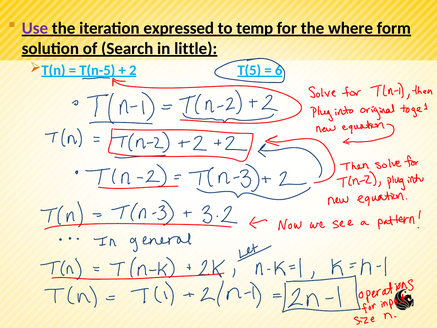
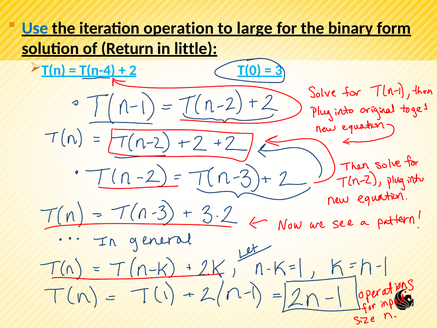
Use colour: purple -> blue
expressed: expressed -> operation
temp: temp -> large
where: where -> binary
Search: Search -> Return
T(n-5: T(n-5 -> T(n-4
T(5: T(5 -> T(0
6: 6 -> 3
